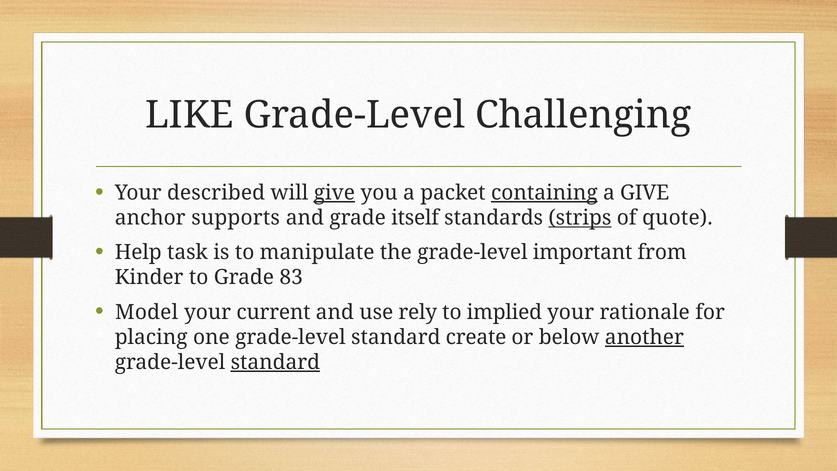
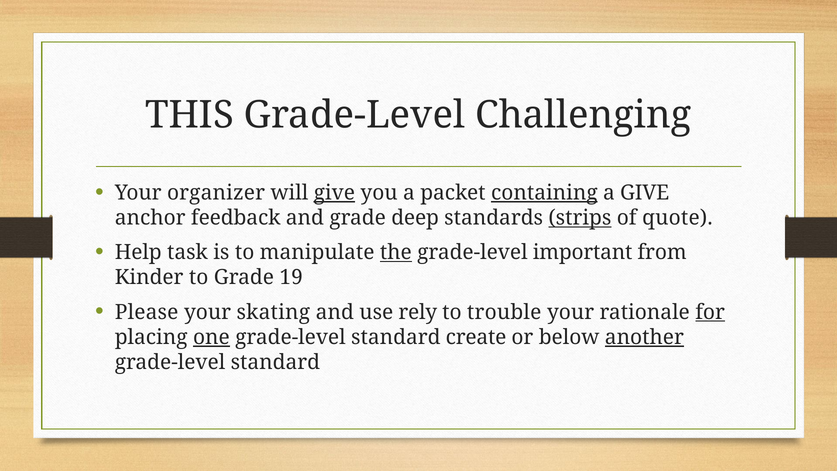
LIKE: LIKE -> THIS
described: described -> organizer
supports: supports -> feedback
itself: itself -> deep
the underline: none -> present
83: 83 -> 19
Model: Model -> Please
current: current -> skating
implied: implied -> trouble
for underline: none -> present
one underline: none -> present
standard at (275, 362) underline: present -> none
